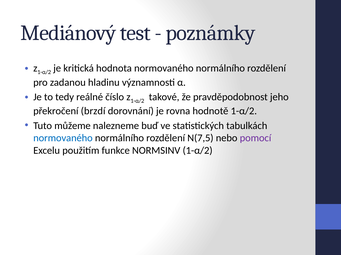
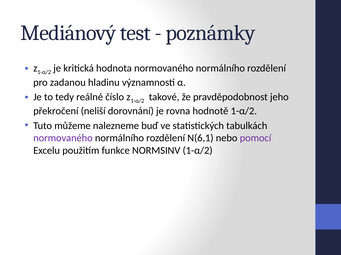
brzdí: brzdí -> neliší
normovaného at (63, 138) colour: blue -> purple
N(7,5: N(7,5 -> N(6,1
